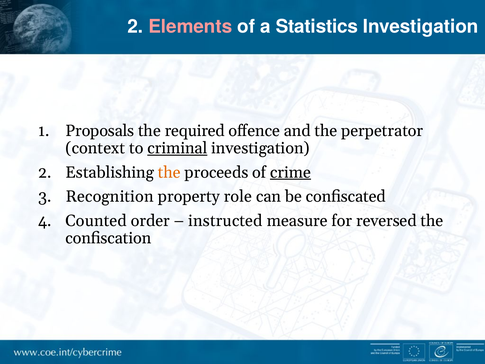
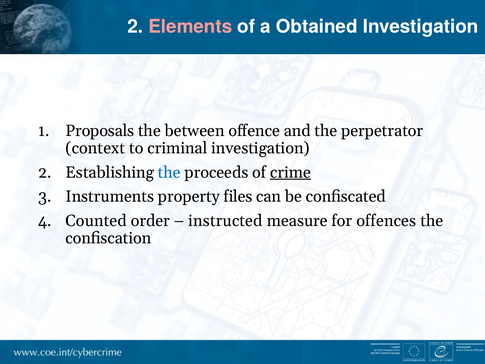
Statistics: Statistics -> Obtained
required: required -> between
criminal underline: present -> none
the at (169, 172) colour: orange -> blue
Recognition: Recognition -> Instruments
role: role -> files
reversed: reversed -> offences
